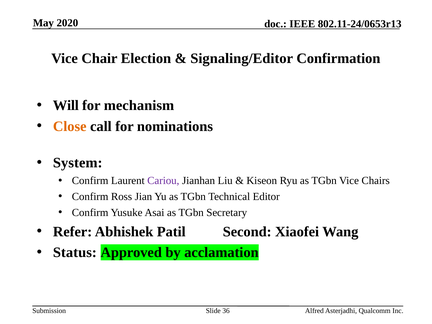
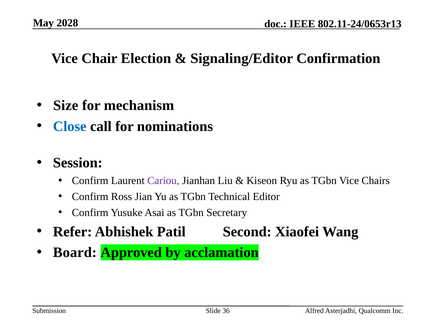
2020: 2020 -> 2028
Will: Will -> Size
Close colour: orange -> blue
System: System -> Session
Status: Status -> Board
